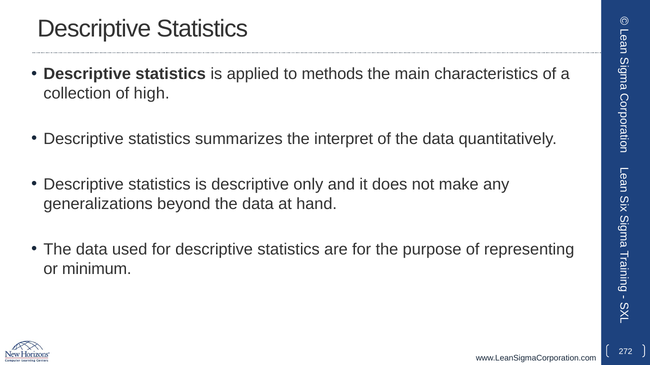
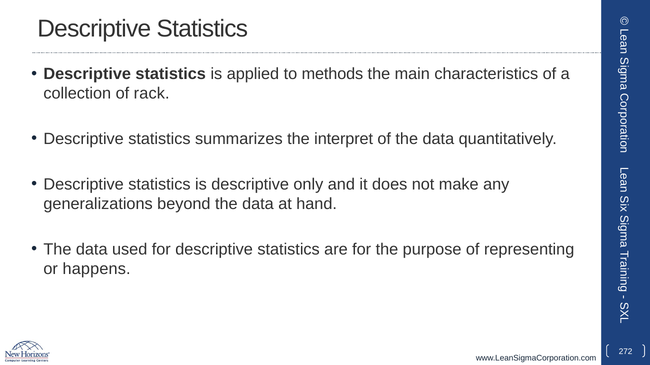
high: high -> rack
minimum: minimum -> happens
